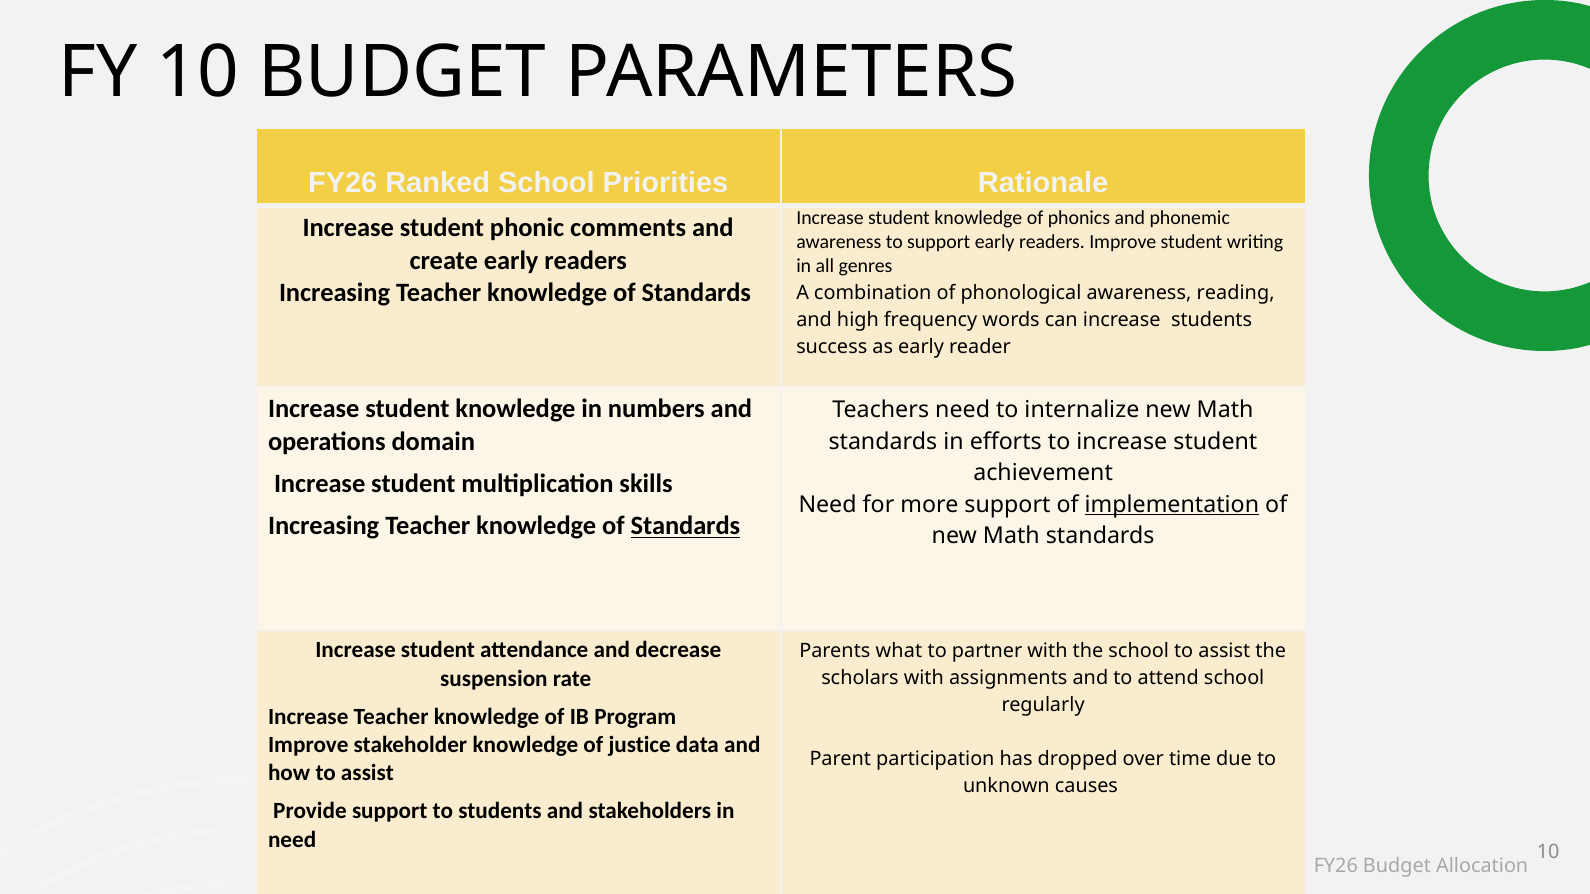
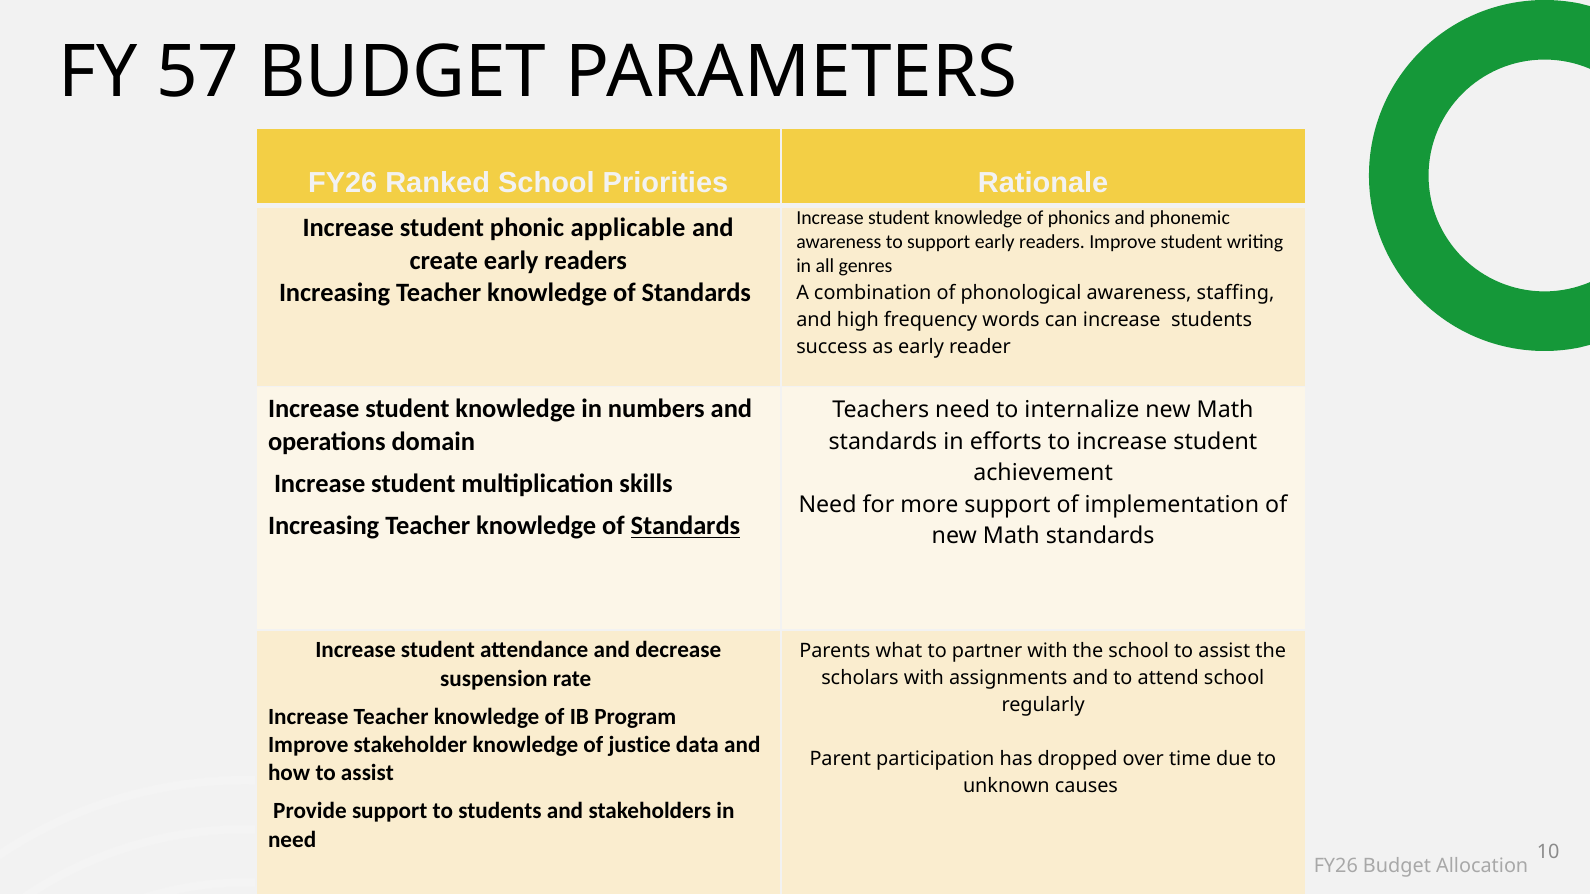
FY 10: 10 -> 57
comments: comments -> applicable
reading: reading -> staffing
implementation underline: present -> none
